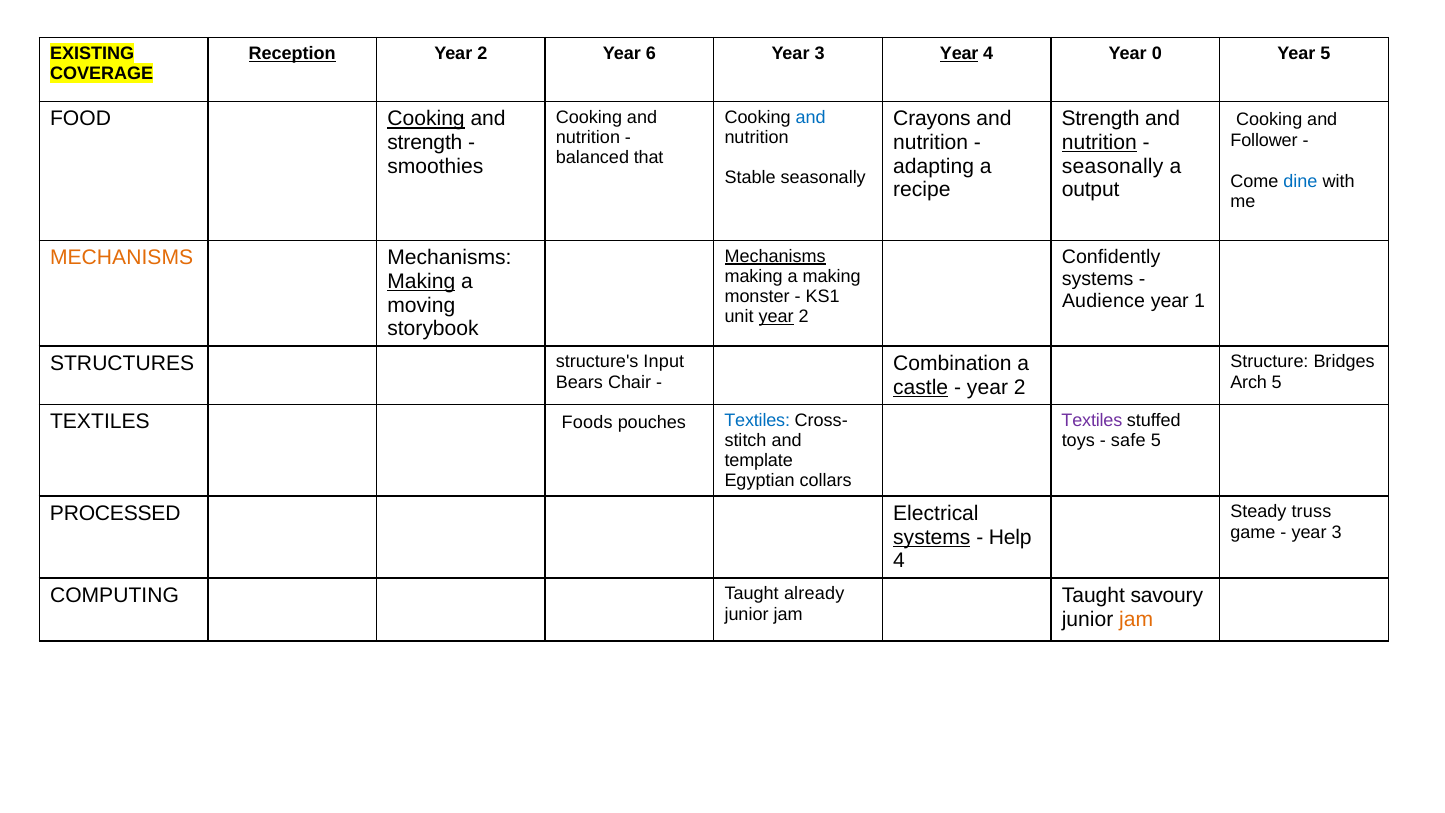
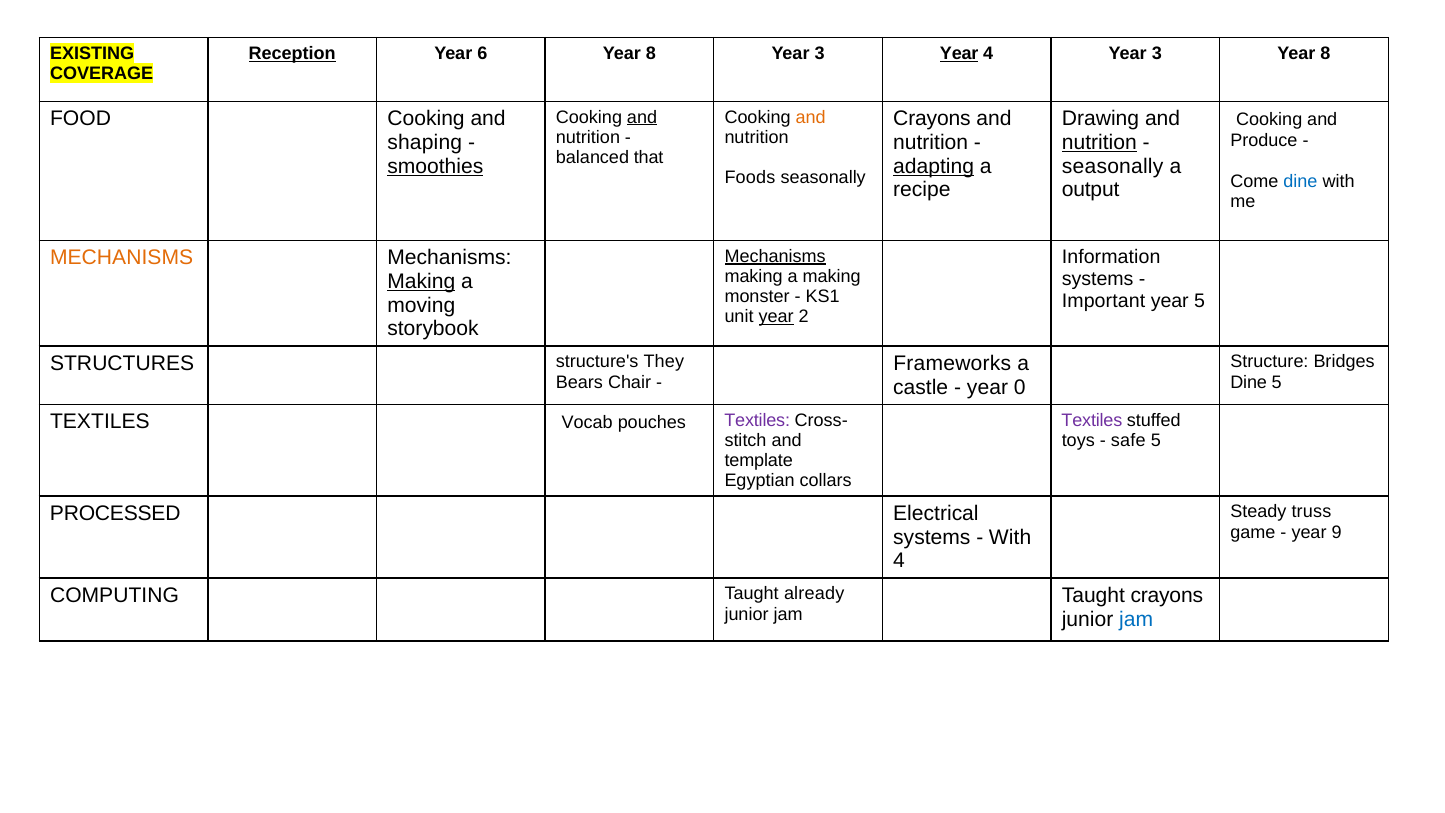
2 at (482, 53): 2 -> 6
6 at (651, 53): 6 -> 8
4 Year 0: 0 -> 3
5 at (1325, 53): 5 -> 8
and at (642, 117) underline: none -> present
and at (811, 117) colour: blue -> orange
Cooking at (426, 119) underline: present -> none
Strength at (1101, 119): Strength -> Drawing
Follower: Follower -> Produce
strength at (425, 142): strength -> shaping
smoothies underline: none -> present
adapting underline: none -> present
Stable: Stable -> Foods
Confidently: Confidently -> Information
Audience: Audience -> Important
year 1: 1 -> 5
Input: Input -> They
Combination: Combination -> Frameworks
Arch at (1249, 382): Arch -> Dine
castle underline: present -> none
2 at (1020, 387): 2 -> 0
Foods: Foods -> Vocab
Textiles at (757, 420) colour: blue -> purple
3 at (1337, 532): 3 -> 9
systems at (932, 537) underline: present -> none
Help at (1010, 537): Help -> With
Taught savoury: savoury -> crayons
jam at (1136, 619) colour: orange -> blue
